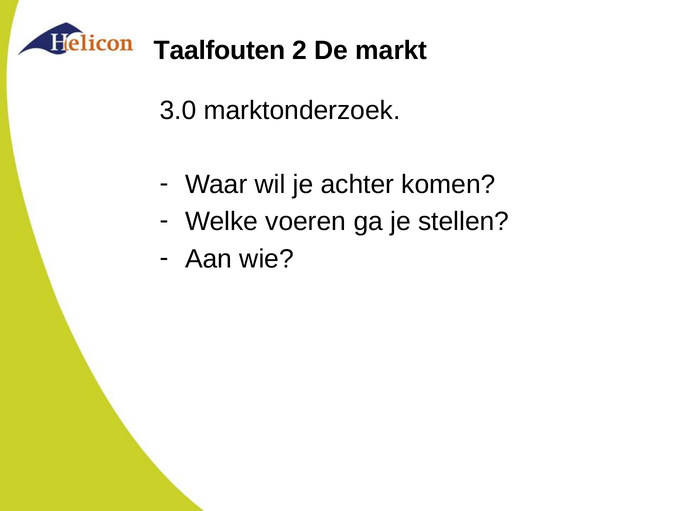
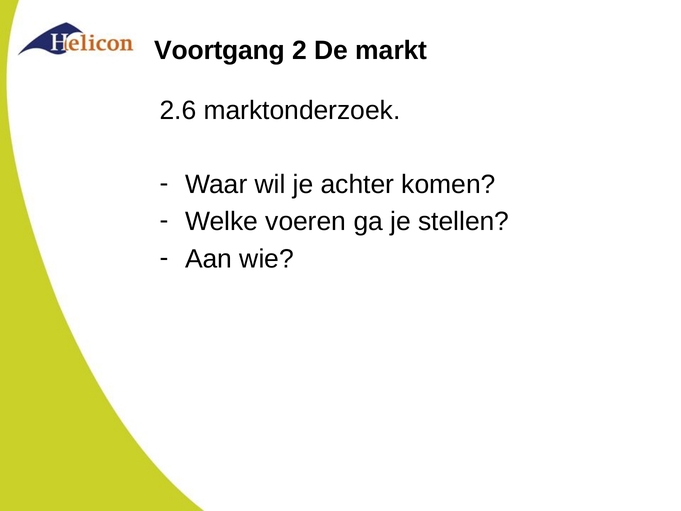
Taalfouten: Taalfouten -> Voortgang
3.0: 3.0 -> 2.6
